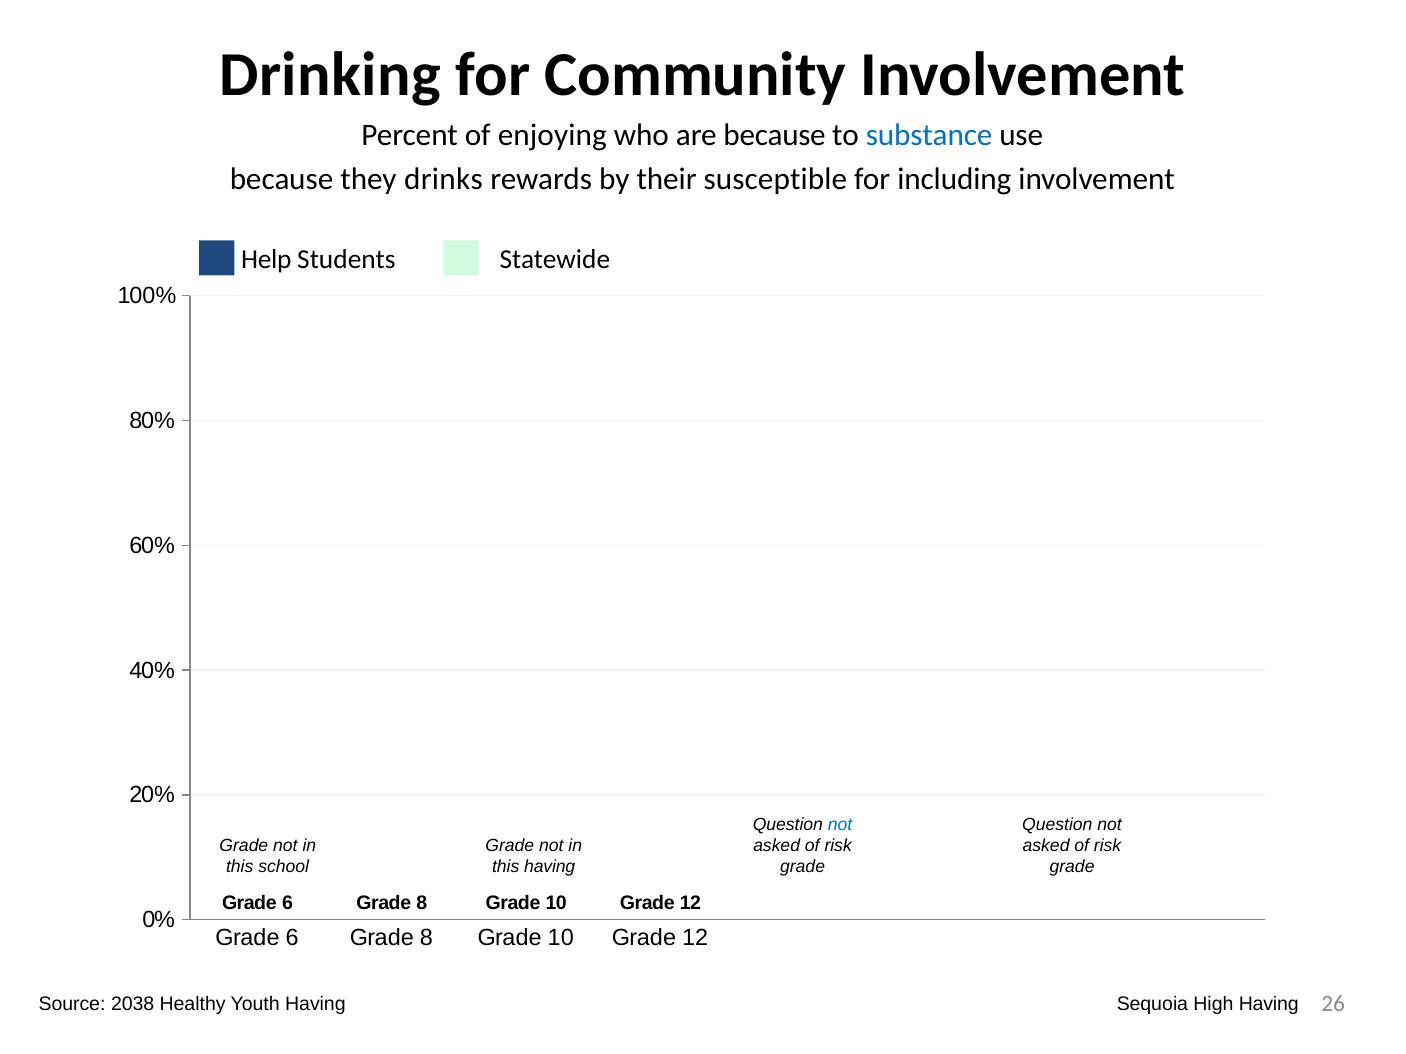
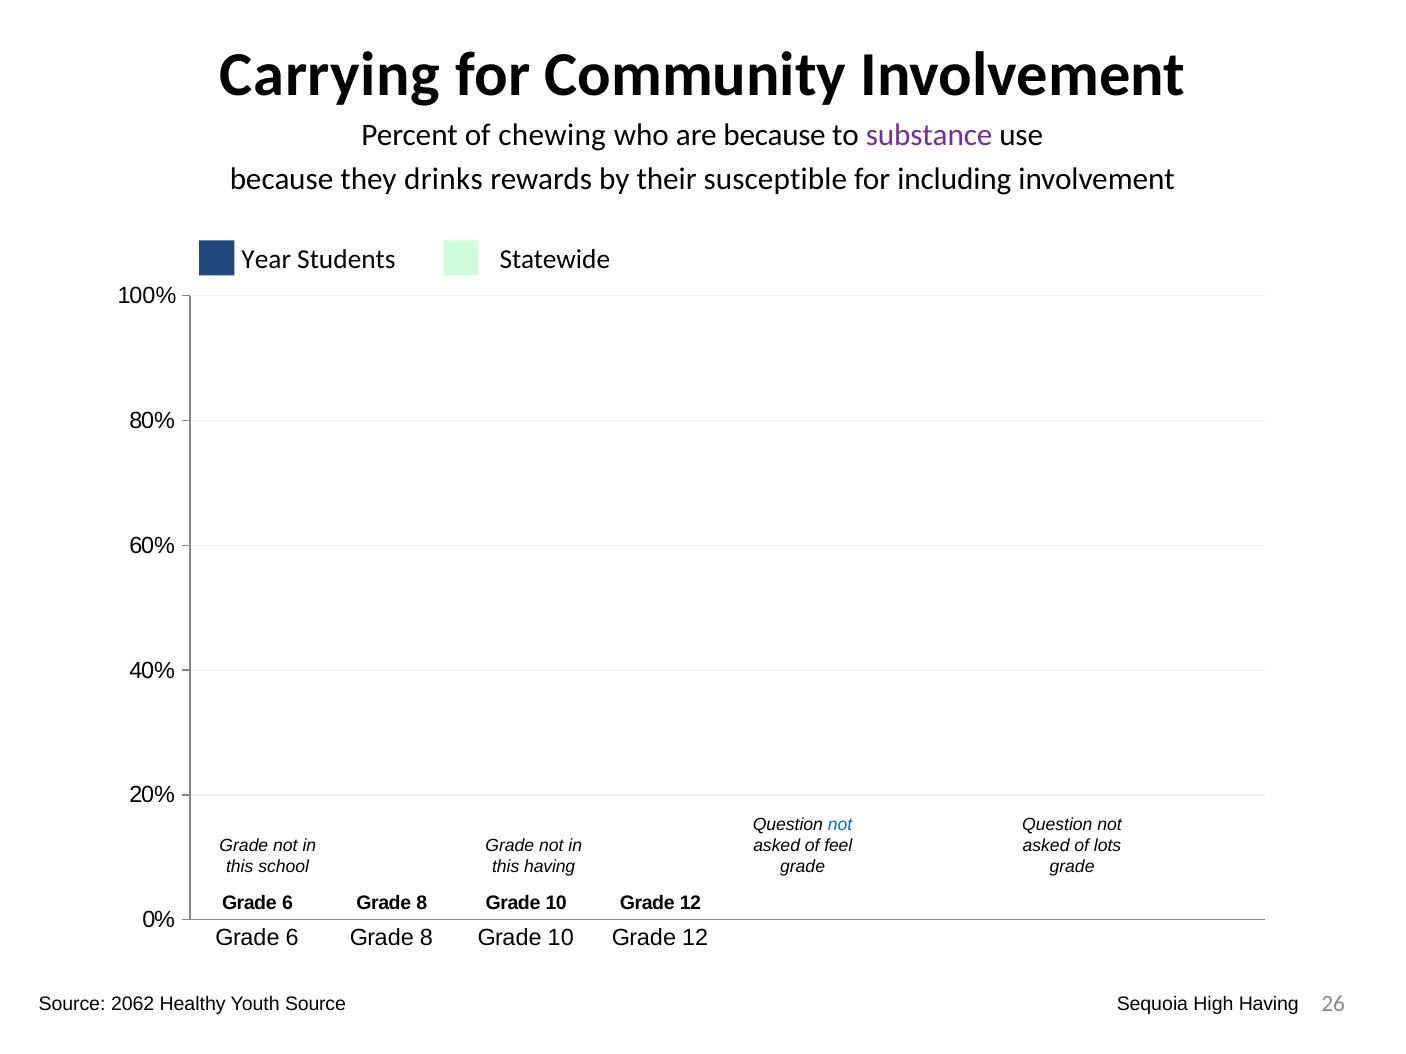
Drinking: Drinking -> Carrying
enjoying: enjoying -> chewing
substance colour: blue -> purple
Help: Help -> Year
risk at (838, 846): risk -> feel
risk at (1108, 846): risk -> lots
2038: 2038 -> 2062
Youth Having: Having -> Source
